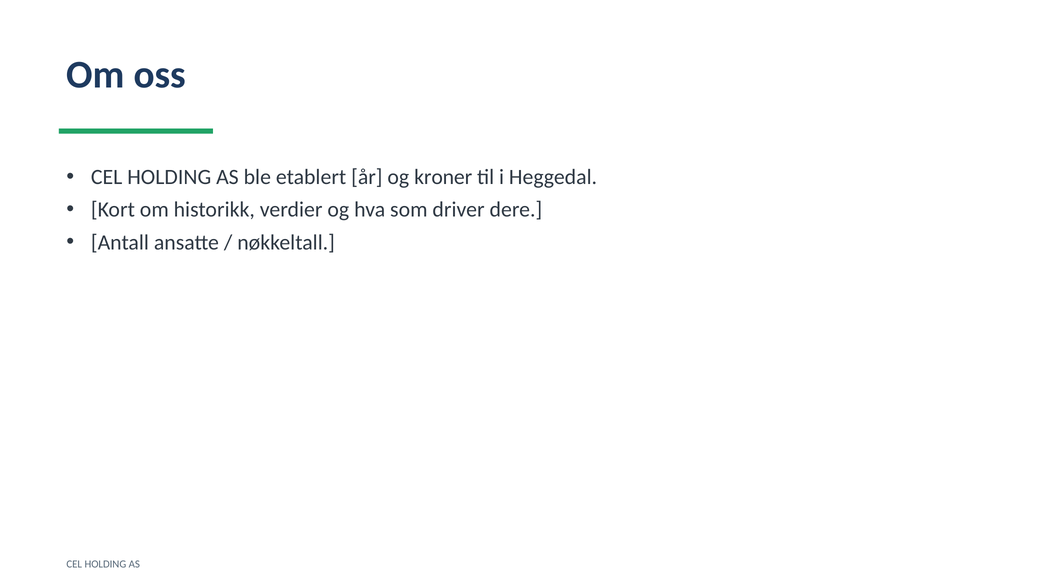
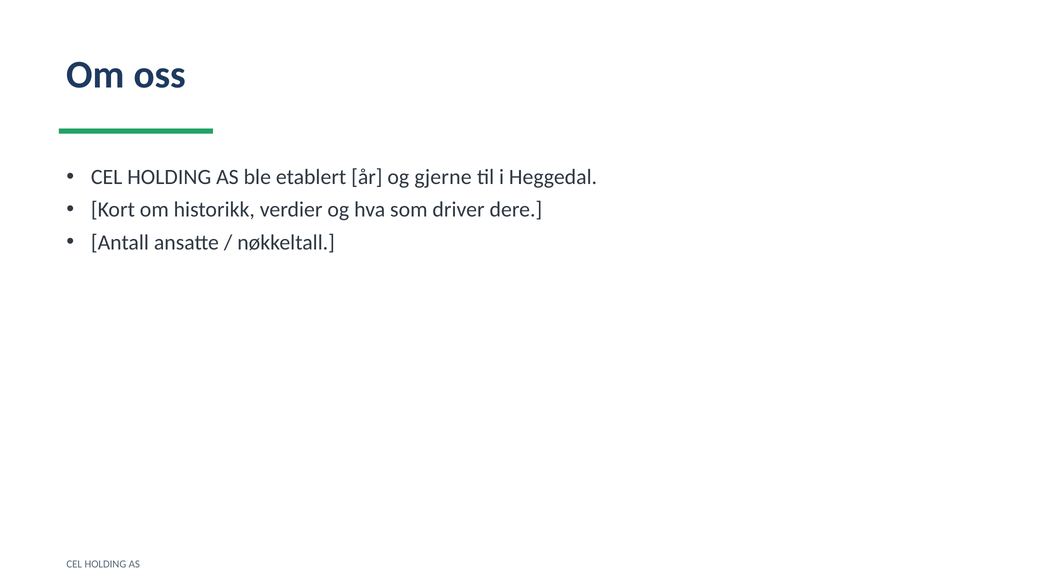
kroner: kroner -> gjerne
